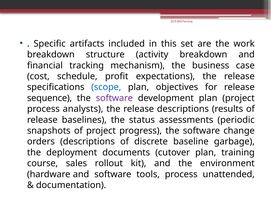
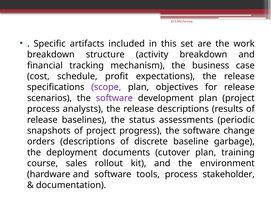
scope colour: blue -> purple
sequence: sequence -> scenarios
unattended: unattended -> stakeholder
